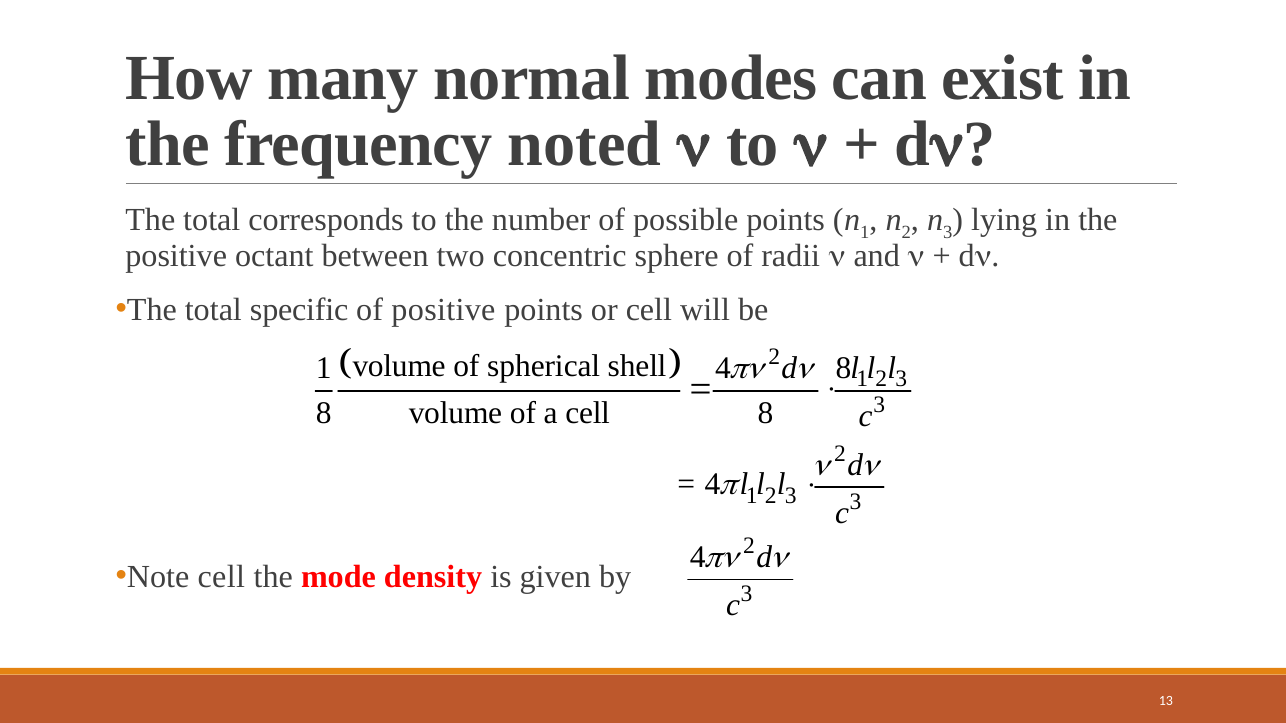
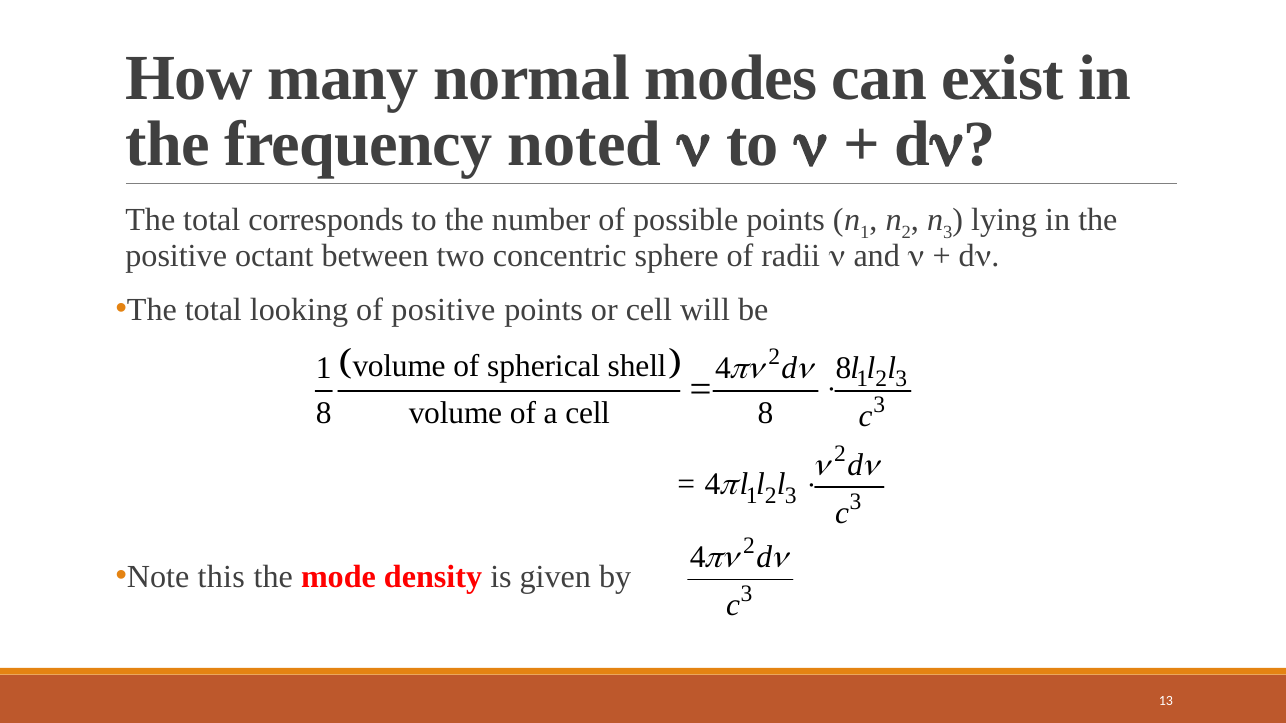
specific: specific -> looking
Note cell: cell -> this
